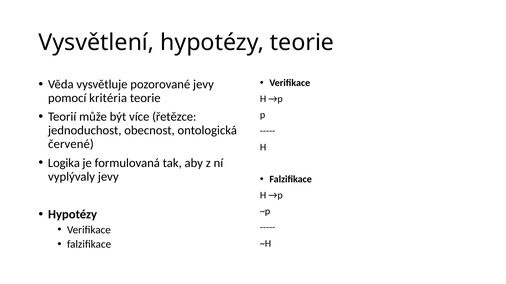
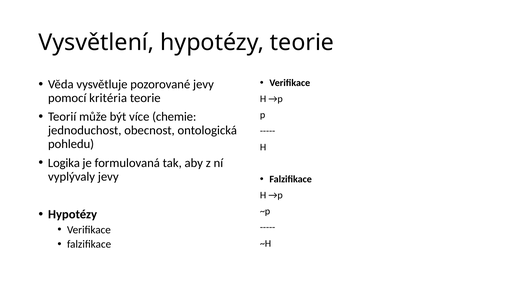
řetězce: řetězce -> chemie
červené: červené -> pohledu
